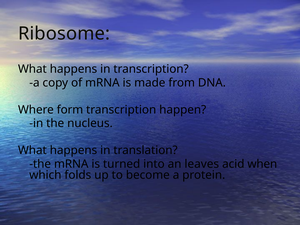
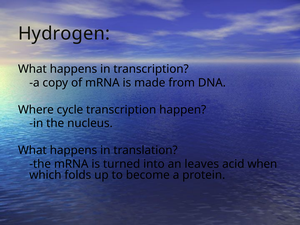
Ribosome: Ribosome -> Hydrogen
form: form -> cycle
